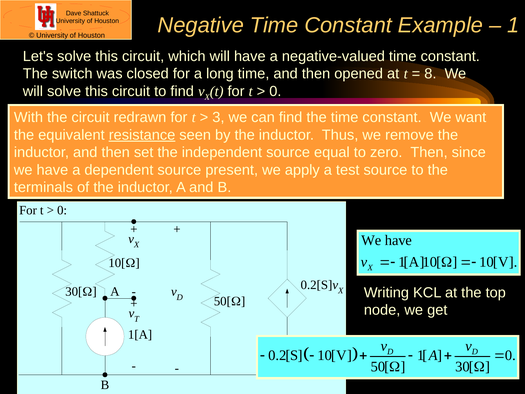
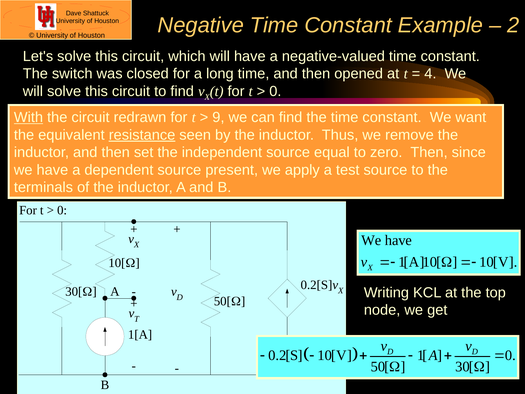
1: 1 -> 2
8: 8 -> 4
With underline: none -> present
3: 3 -> 9
